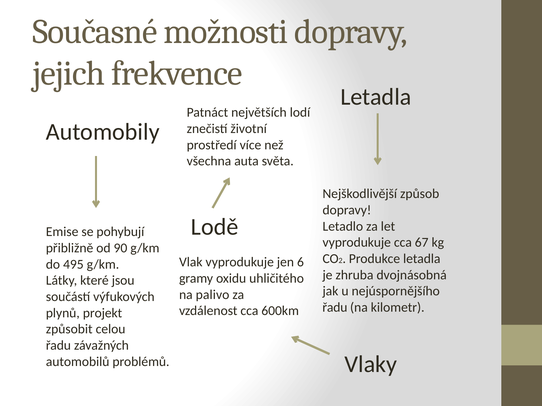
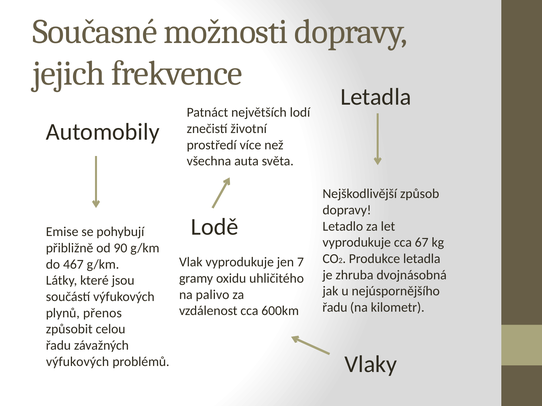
6: 6 -> 7
495: 495 -> 467
projekt: projekt -> přenos
automobilů at (78, 362): automobilů -> výfukových
